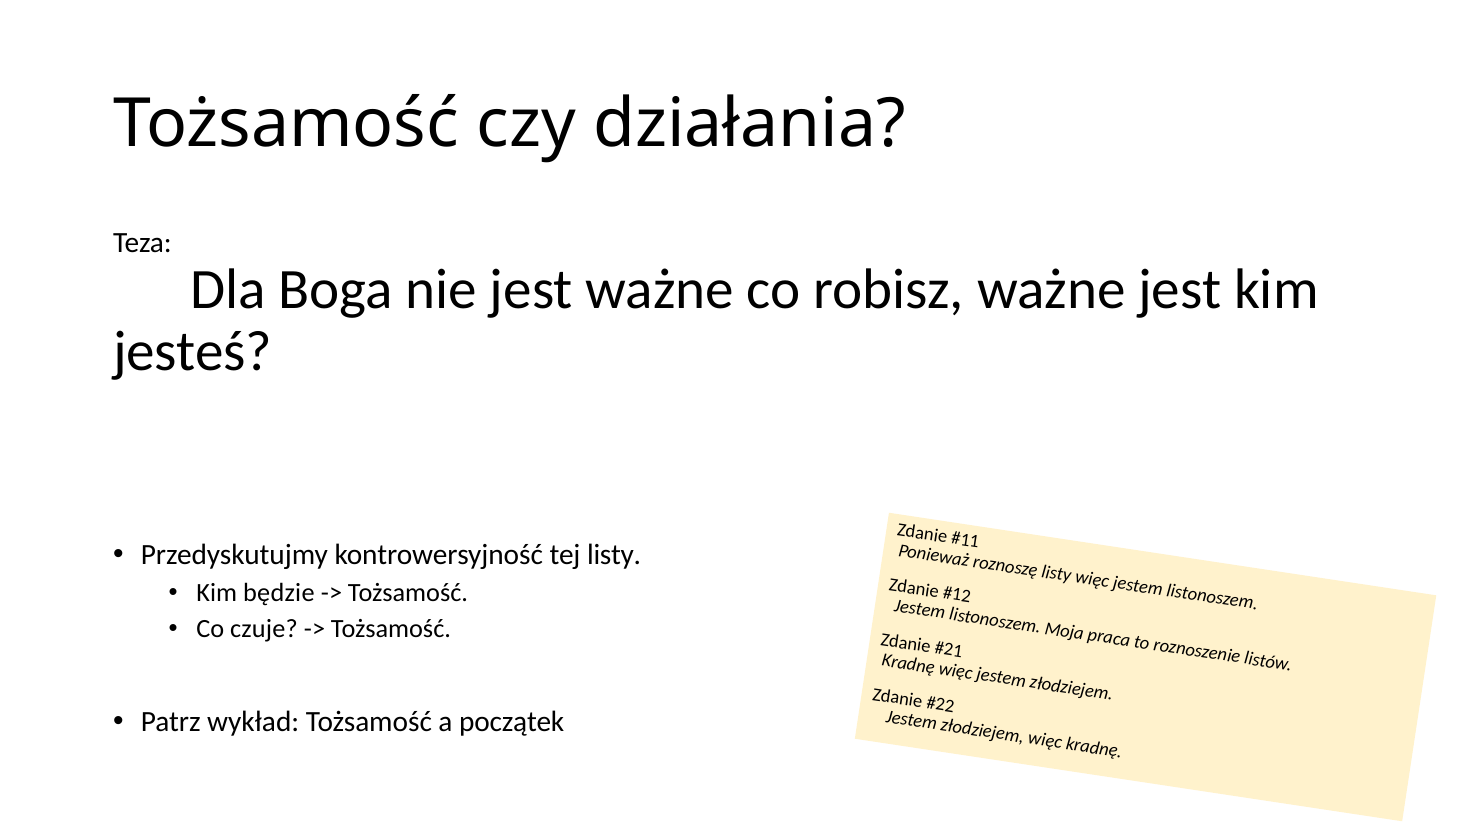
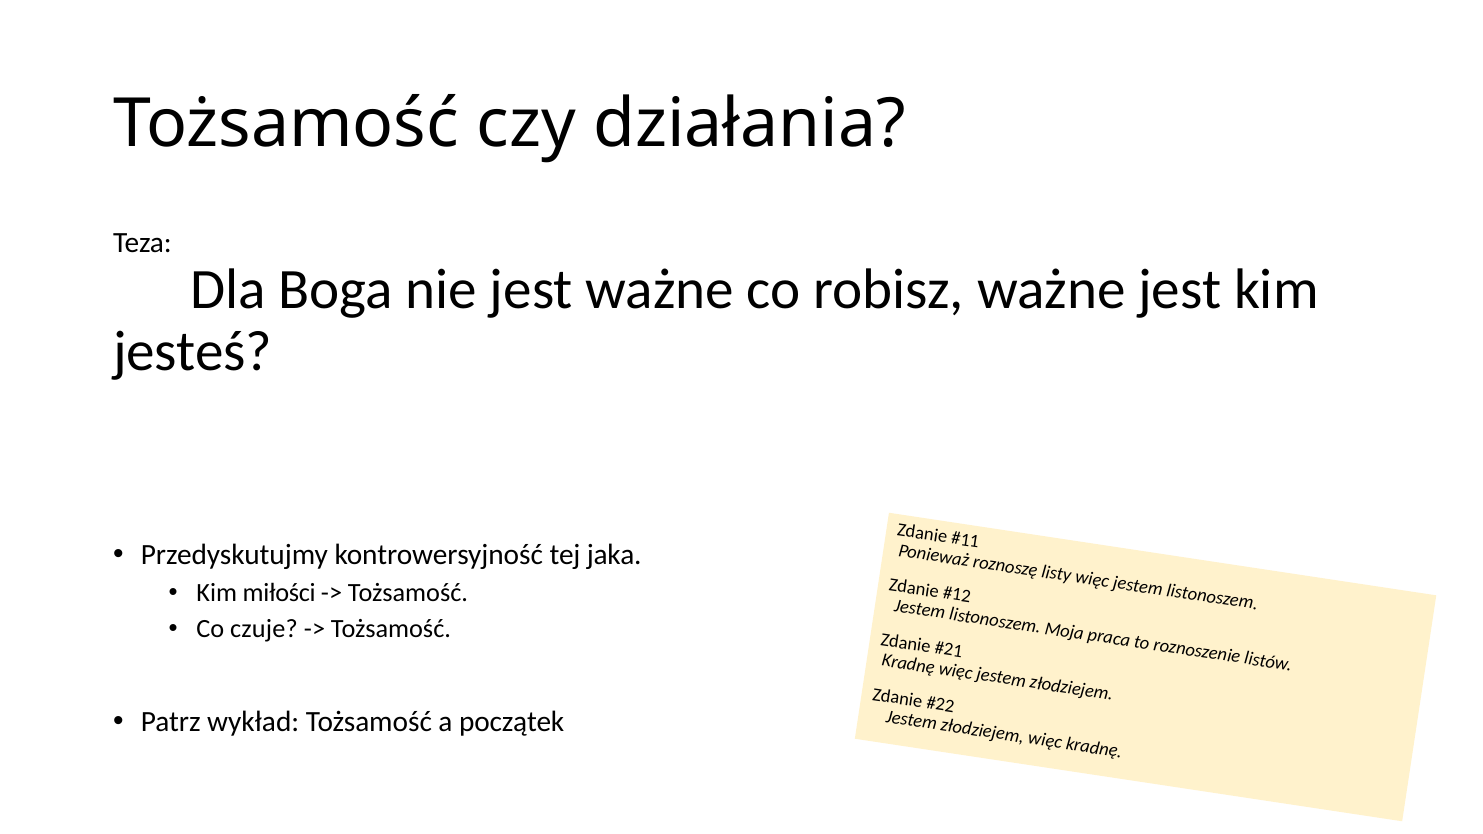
tej listy: listy -> jaka
będzie: będzie -> miłości
